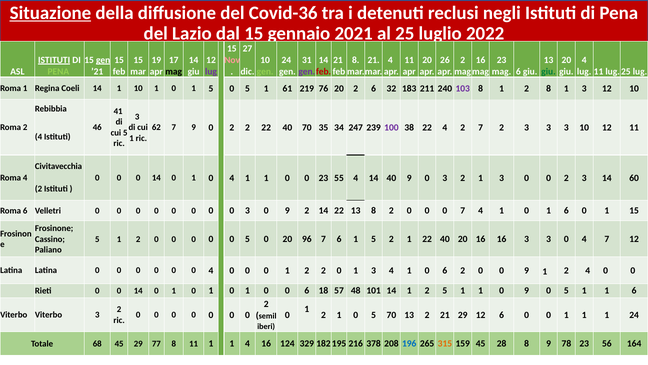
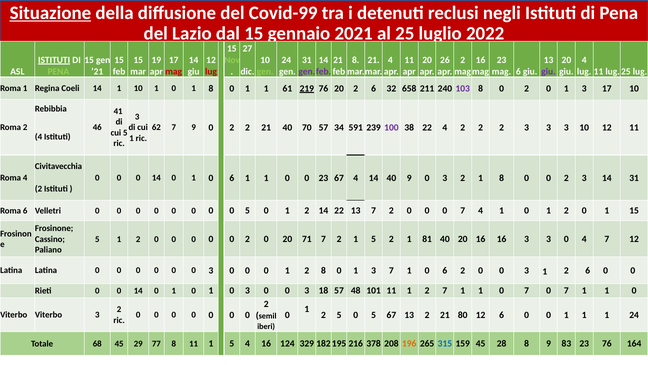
Covid-36: Covid-36 -> Covid-99
gen at (103, 60) underline: present -> none
Nov colour: pink -> light green
mag at (174, 71) colour: black -> red
lug at (211, 71) colour: purple -> red
feb at (323, 71) colour: red -> purple
giu at (549, 71) colour: green -> purple
0 1 5: 5 -> 8
5 at (247, 88): 5 -> 1
219 underline: none -> present
183: 183 -> 658
1 at (502, 88): 1 -> 0
8 at (549, 88): 8 -> 0
3 12: 12 -> 17
2 2 22: 22 -> 21
70 35: 35 -> 57
247: 247 -> 591
4 2 7: 7 -> 2
0 1 0 4: 4 -> 6
23 55: 55 -> 67
2 1 3: 3 -> 8
14 60: 60 -> 31
0 0 3: 3 -> 5
9 at (287, 211): 9 -> 1
13 8: 8 -> 7
1 0 1 6: 6 -> 2
5 at (247, 239): 5 -> 2
96: 96 -> 71
6 at (339, 239): 6 -> 2
1 22: 22 -> 81
0 0 0 4: 4 -> 3
1 2 2: 2 -> 8
3 4: 4 -> 7
2 0 0 9: 9 -> 3
1 2 4: 4 -> 6
1 at (247, 290): 1 -> 3
6 at (307, 290): 6 -> 3
101 14: 14 -> 11
2 5: 5 -> 7
1 0 9: 9 -> 7
5 at (566, 290): 5 -> 7
6 at (634, 290): 6 -> 0
1 at (339, 314): 1 -> 5
5 70: 70 -> 67
21 29: 29 -> 80
11 1 1: 1 -> 5
196 colour: blue -> orange
315 colour: orange -> blue
78: 78 -> 83
23 56: 56 -> 76
